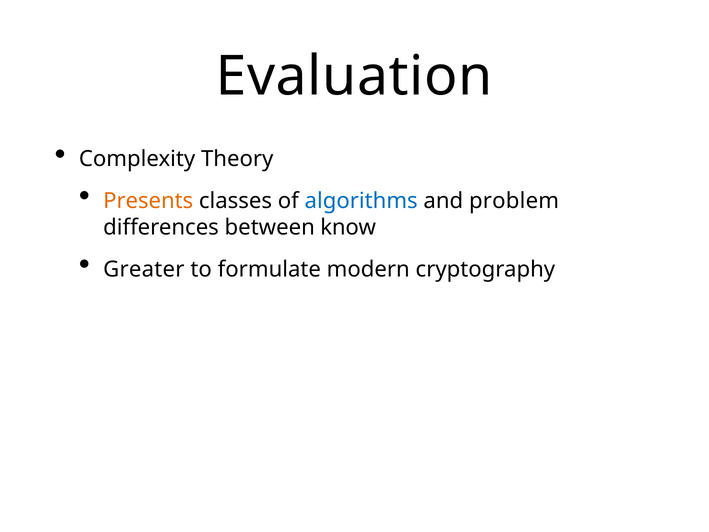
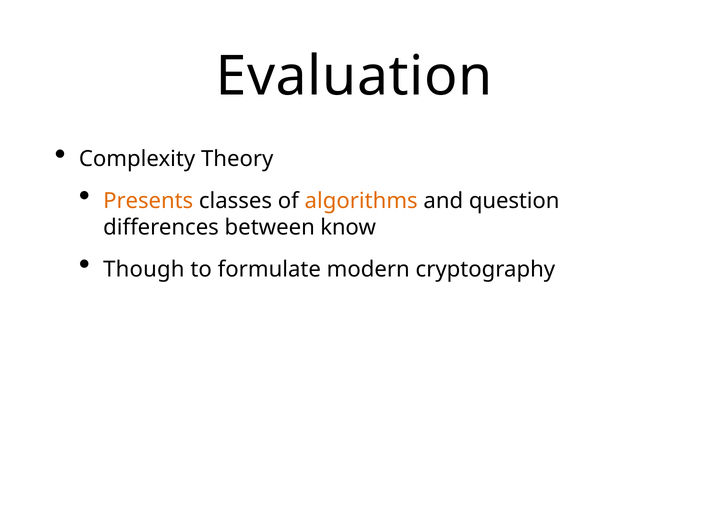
algorithms colour: blue -> orange
problem: problem -> question
Greater: Greater -> Though
